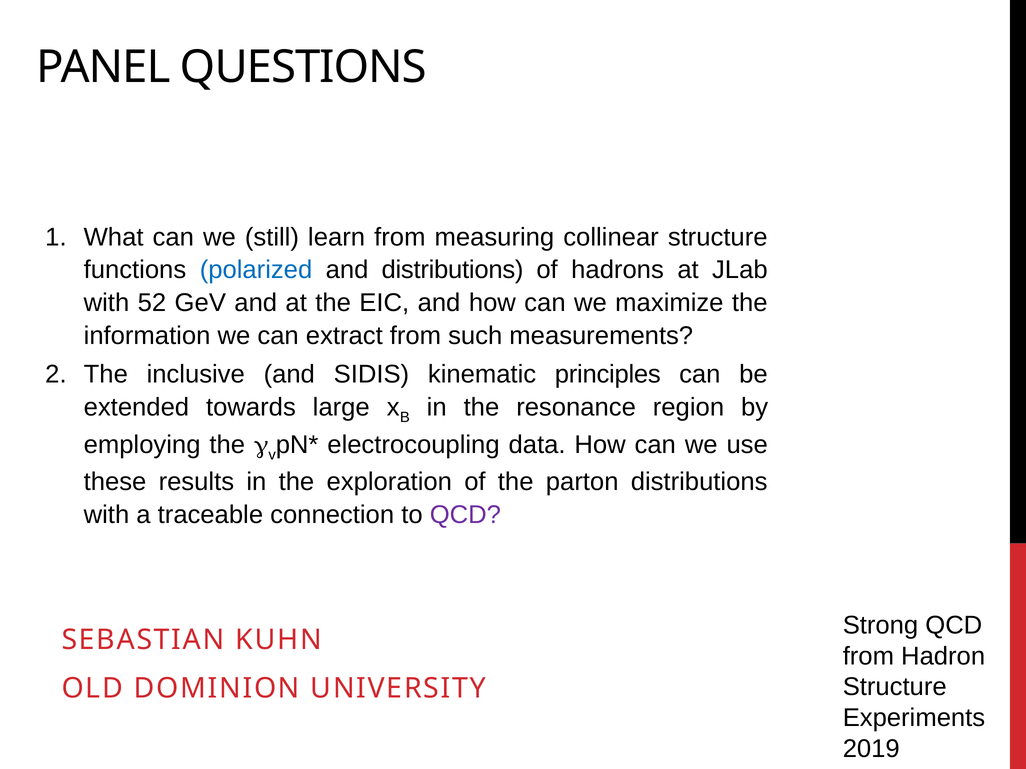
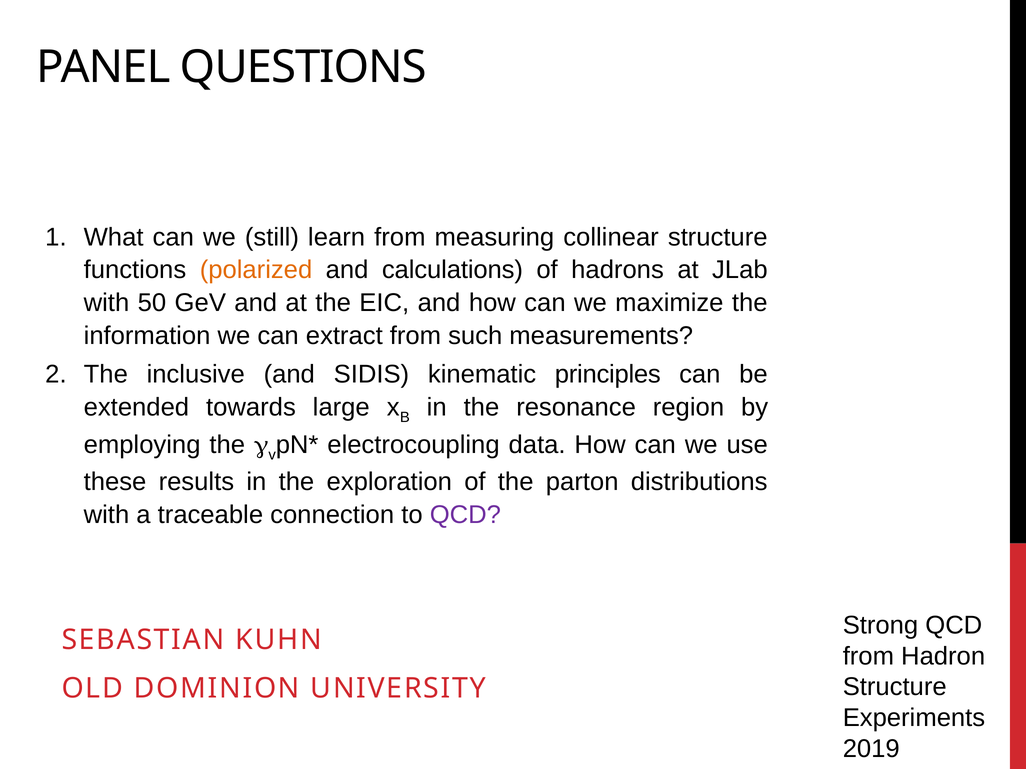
polarized colour: blue -> orange
and distributions: distributions -> calculations
52: 52 -> 50
